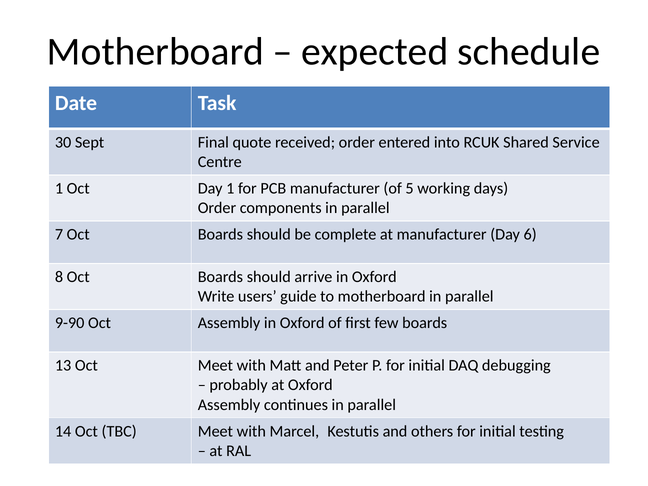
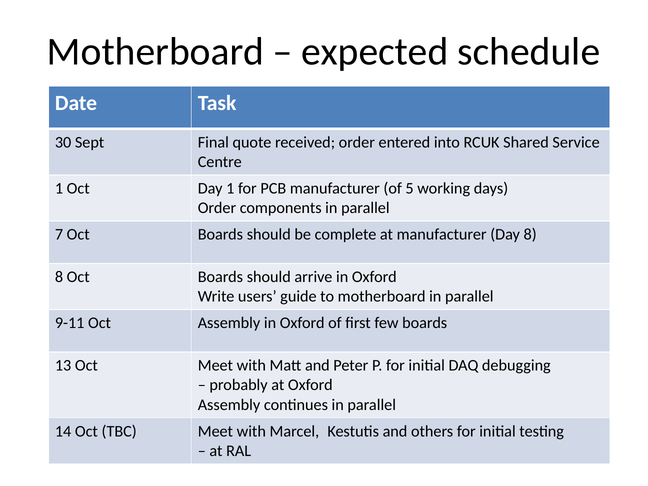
Day 6: 6 -> 8
9-90: 9-90 -> 9-11
